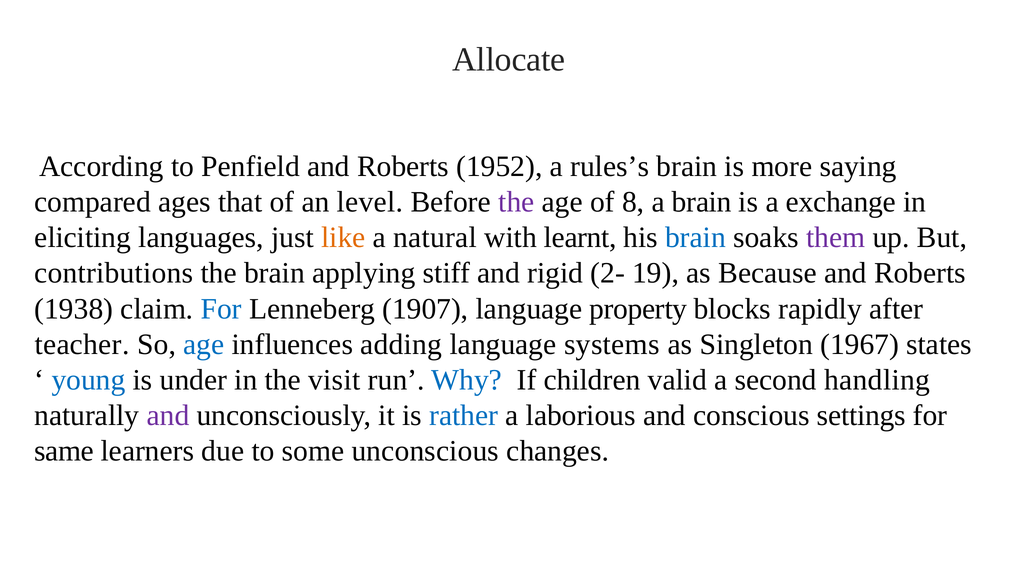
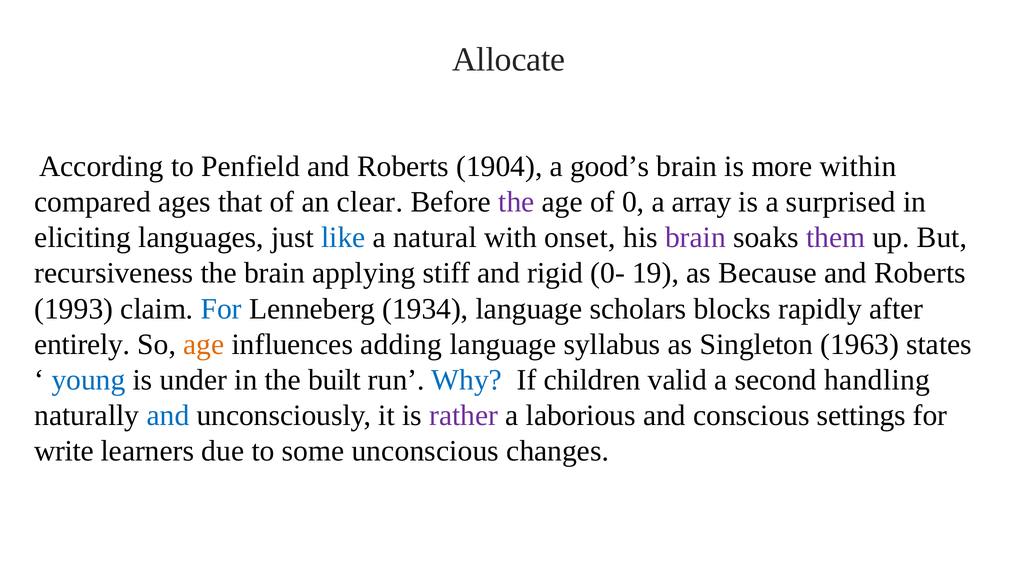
1952: 1952 -> 1904
rules’s: rules’s -> good’s
saying: saying -> within
level: level -> clear
8: 8 -> 0
a brain: brain -> array
exchange: exchange -> surprised
like colour: orange -> blue
learnt: learnt -> onset
brain at (696, 238) colour: blue -> purple
contributions: contributions -> recursiveness
2-: 2- -> 0-
1938: 1938 -> 1993
1907: 1907 -> 1934
property: property -> scholars
teacher: teacher -> entirely
age at (204, 344) colour: blue -> orange
systems: systems -> syllabus
1967: 1967 -> 1963
visit: visit -> built
and at (168, 415) colour: purple -> blue
rather colour: blue -> purple
same: same -> write
